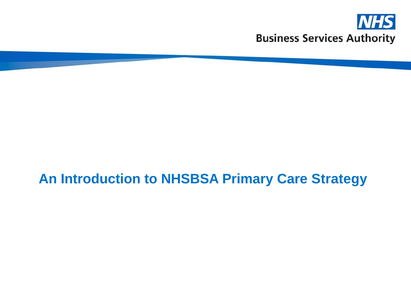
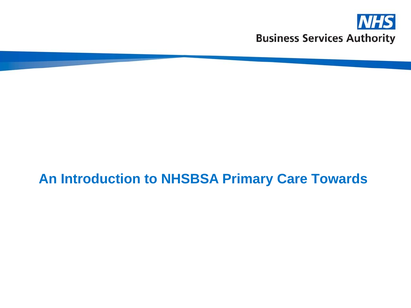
Strategy: Strategy -> Towards
